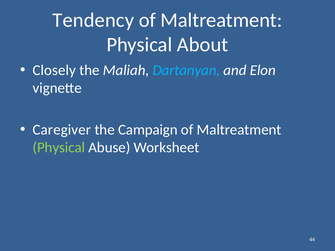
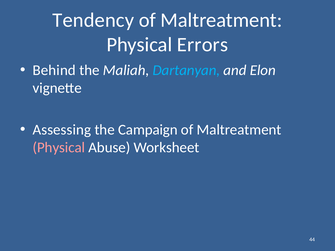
About: About -> Errors
Closely: Closely -> Behind
Caregiver: Caregiver -> Assessing
Physical at (59, 148) colour: light green -> pink
